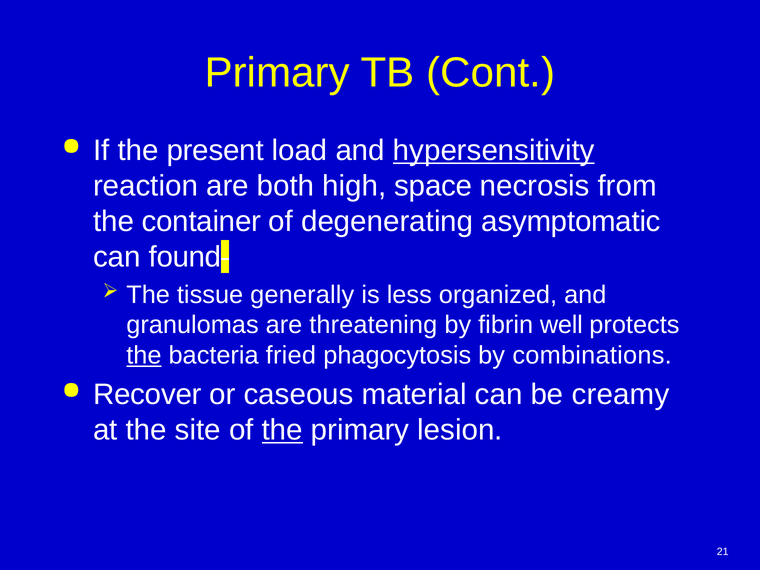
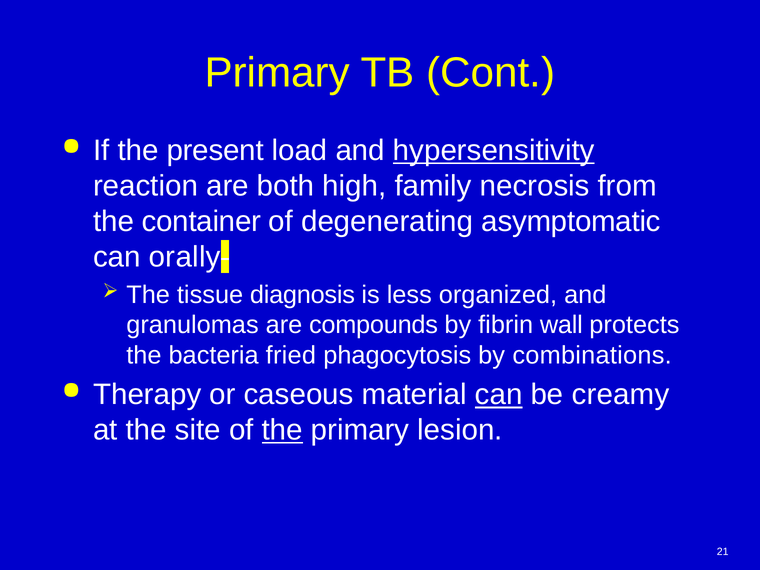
space: space -> family
found: found -> orally
generally: generally -> diagnosis
threatening: threatening -> compounds
well: well -> wall
the at (144, 356) underline: present -> none
Recover: Recover -> Therapy
can at (499, 395) underline: none -> present
